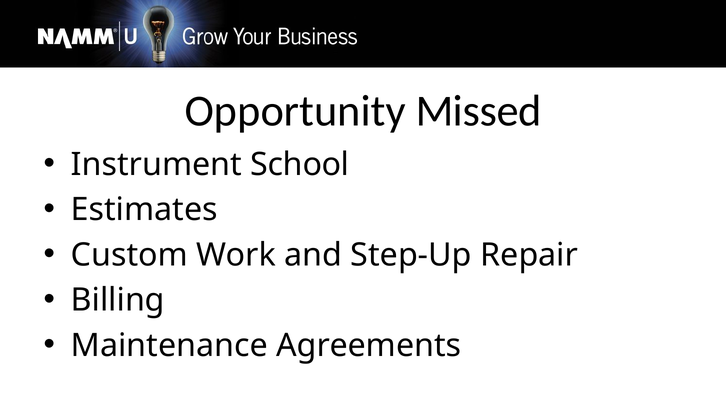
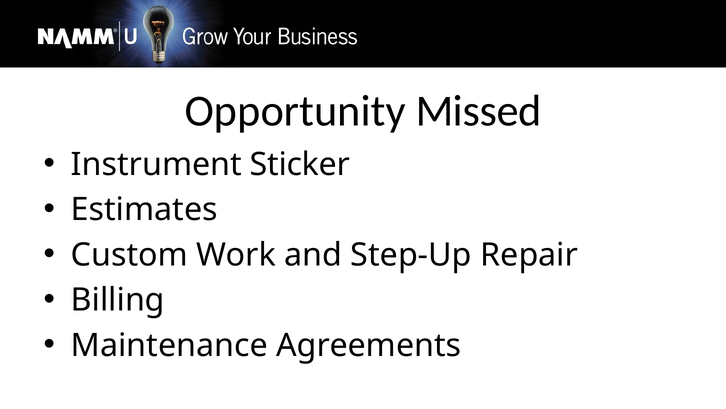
School: School -> Sticker
